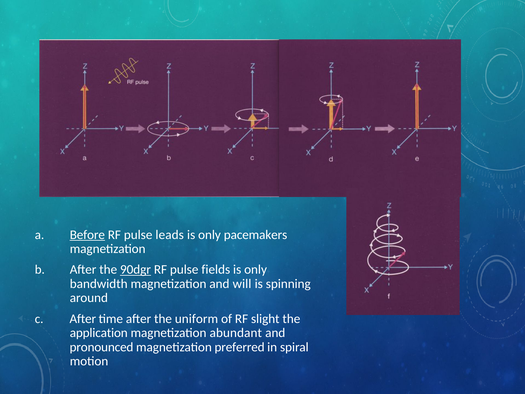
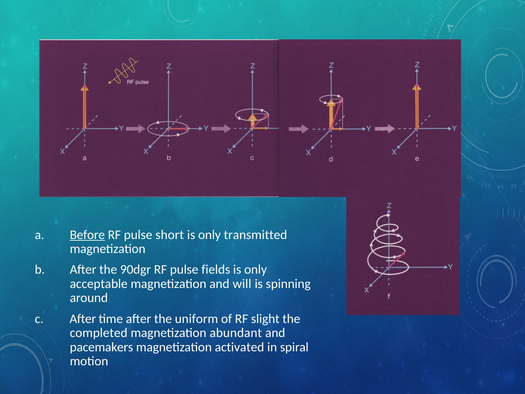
leads: leads -> short
pacemakers: pacemakers -> transmitted
90dgr underline: present -> none
bandwidth: bandwidth -> acceptable
application: application -> completed
pronounced: pronounced -> pacemakers
preferred: preferred -> activated
